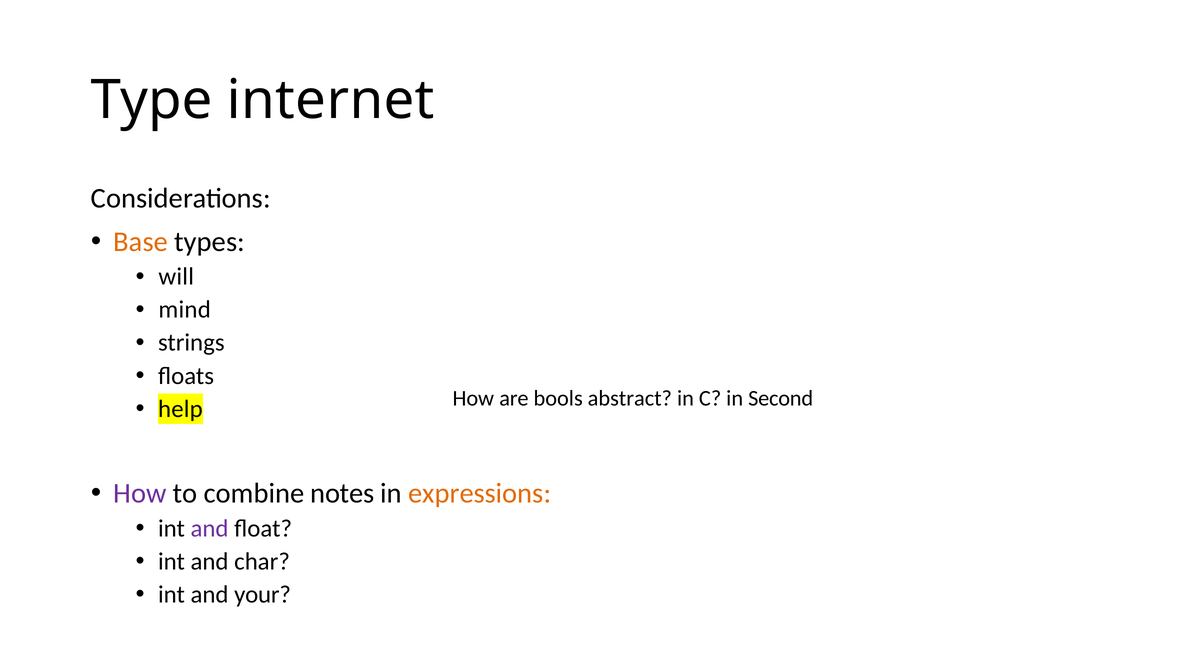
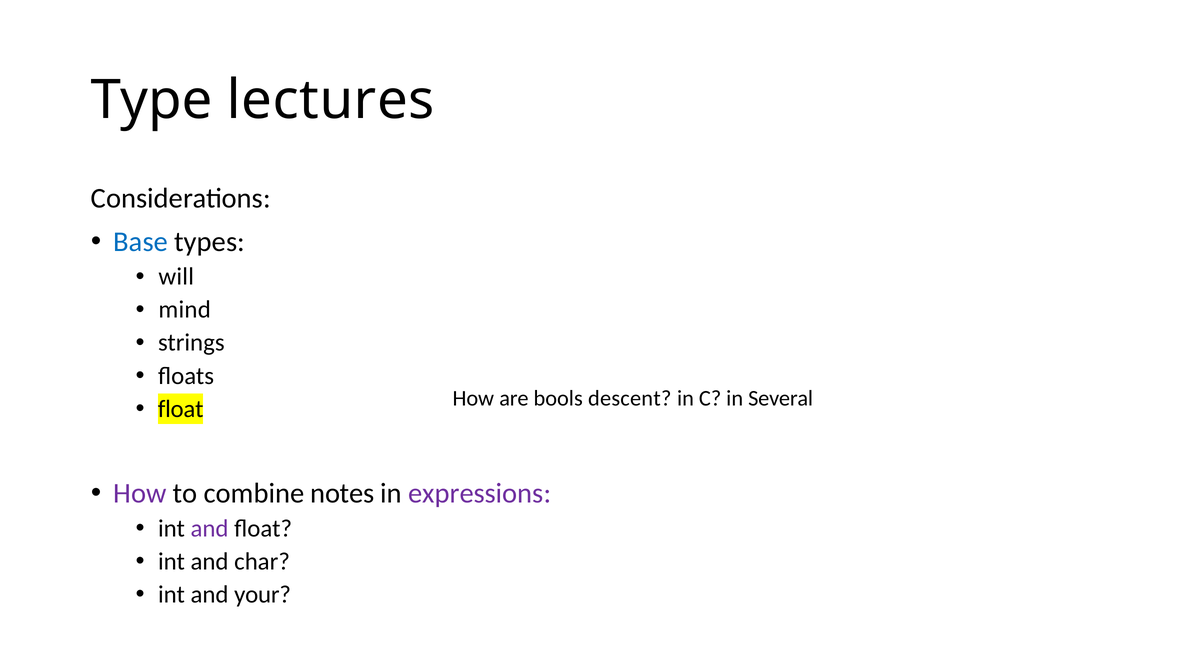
internet: internet -> lectures
Base colour: orange -> blue
abstract: abstract -> descent
Second: Second -> Several
help at (180, 409): help -> float
expressions colour: orange -> purple
